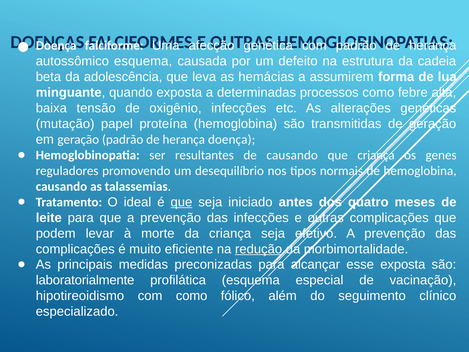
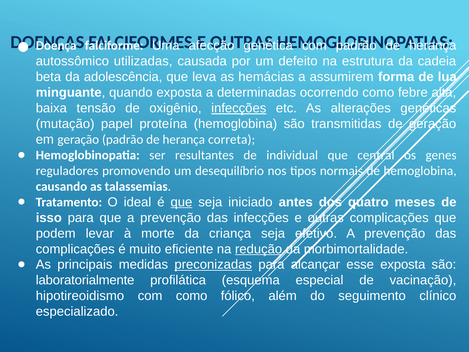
autossômico esquema: esquema -> utilizadas
processos: processos -> ocorrendo
infecções at (239, 108) underline: none -> present
herança doença: doença -> correta
de causando: causando -> individual
que criança: criança -> central
leite: leite -> isso
preconizadas underline: none -> present
